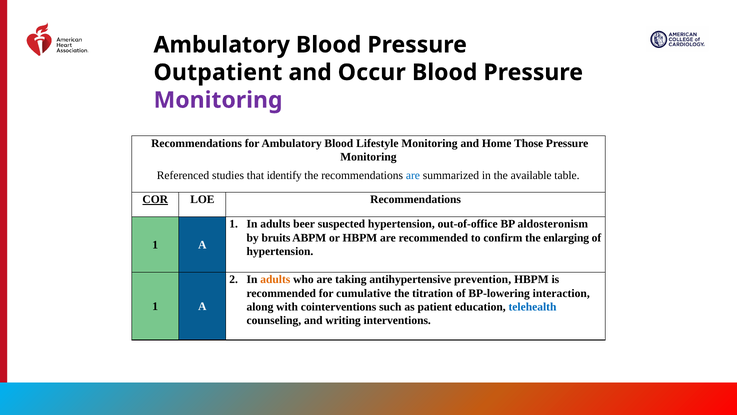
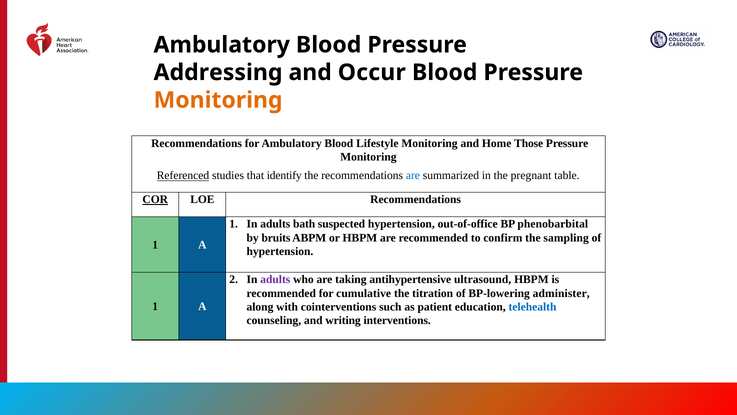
Outpatient: Outpatient -> Addressing
Monitoring at (218, 100) colour: purple -> orange
Referenced underline: none -> present
available: available -> pregnant
beer: beer -> bath
aldosteronism: aldosteronism -> phenobarbital
enlarging: enlarging -> sampling
adults at (275, 279) colour: orange -> purple
prevention: prevention -> ultrasound
interaction: interaction -> administer
